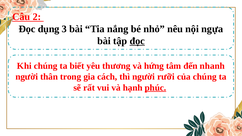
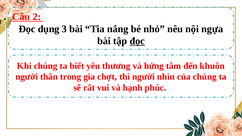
nhanh: nhanh -> khuôn
cách: cách -> chợt
rưỡi: rưỡi -> nhìn
phúc underline: present -> none
